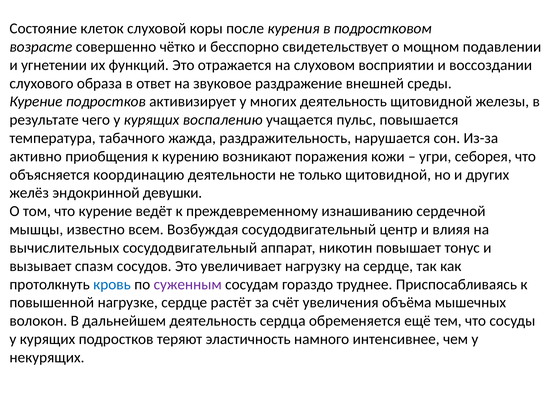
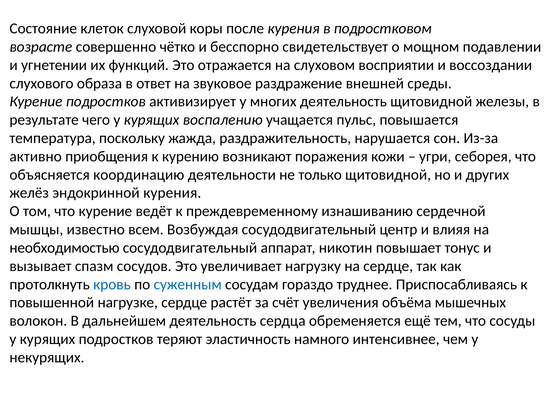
табачного: табачного -> поскольку
эндокринной девушки: девушки -> курения
вычислительных: вычислительных -> необходимостью
суженным colour: purple -> blue
